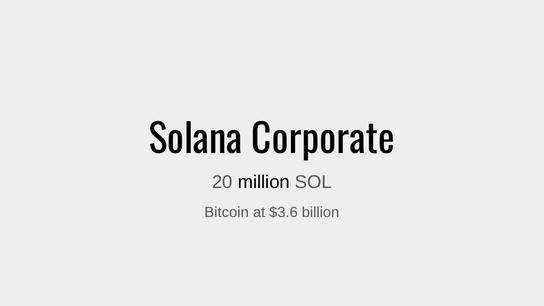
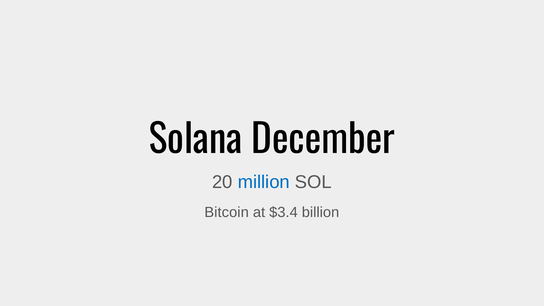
Corporate: Corporate -> December
million colour: black -> blue
$3.6: $3.6 -> $3.4
